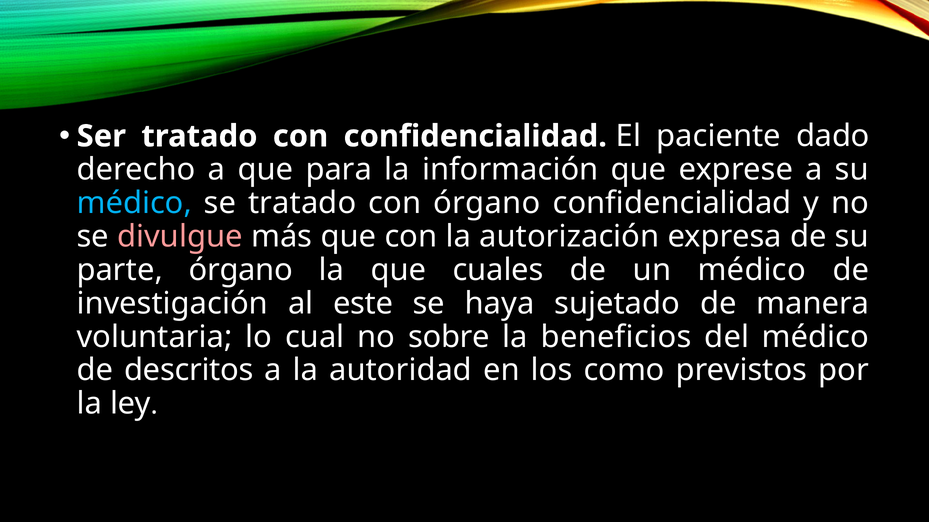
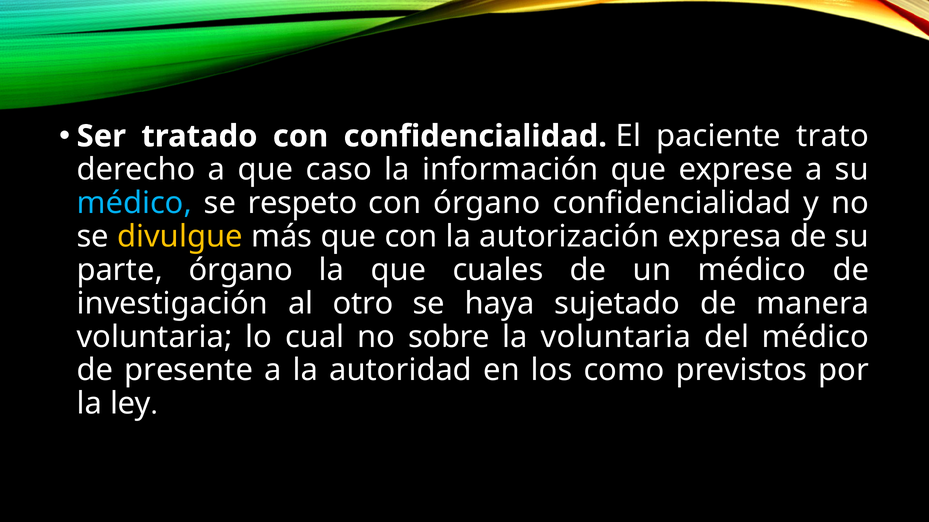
dado: dado -> trato
para: para -> caso
se tratado: tratado -> respeto
divulgue colour: pink -> yellow
este: este -> otro
la beneficios: beneficios -> voluntaria
descritos: descritos -> presente
